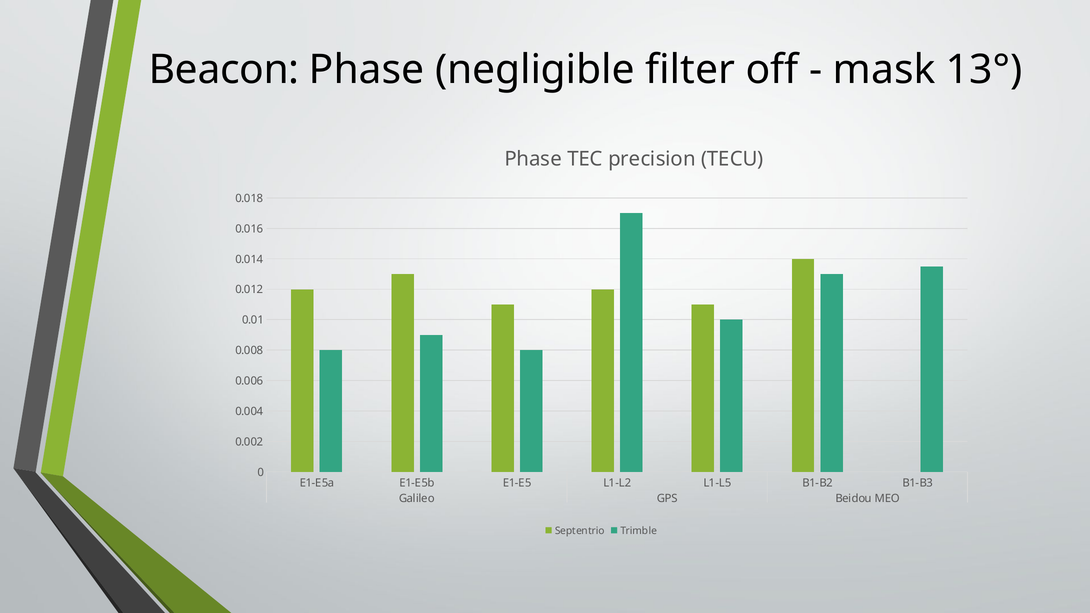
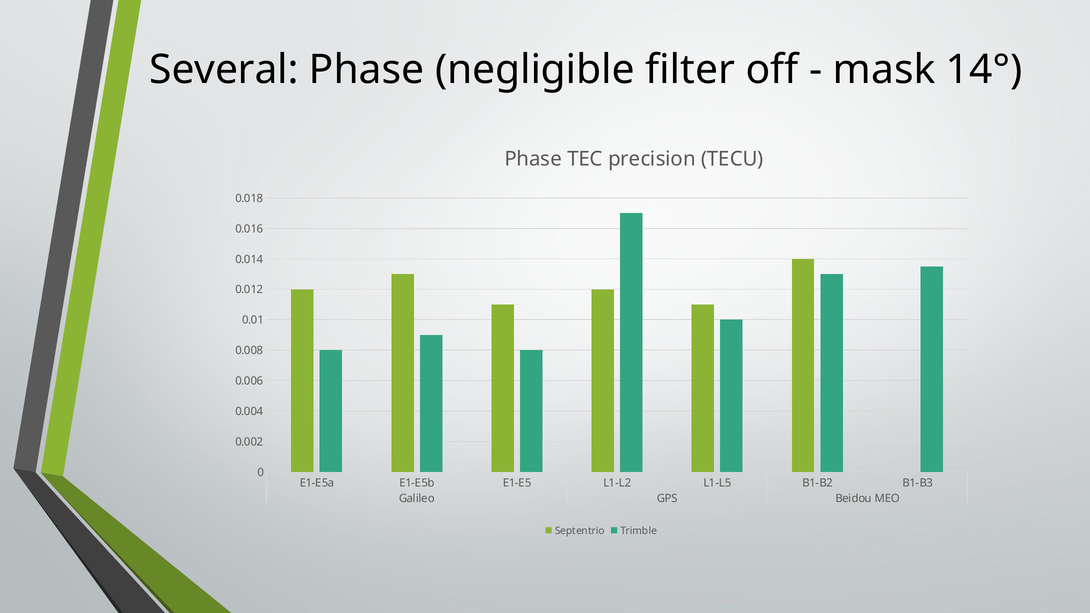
Beacon: Beacon -> Several
13°: 13° -> 14°
